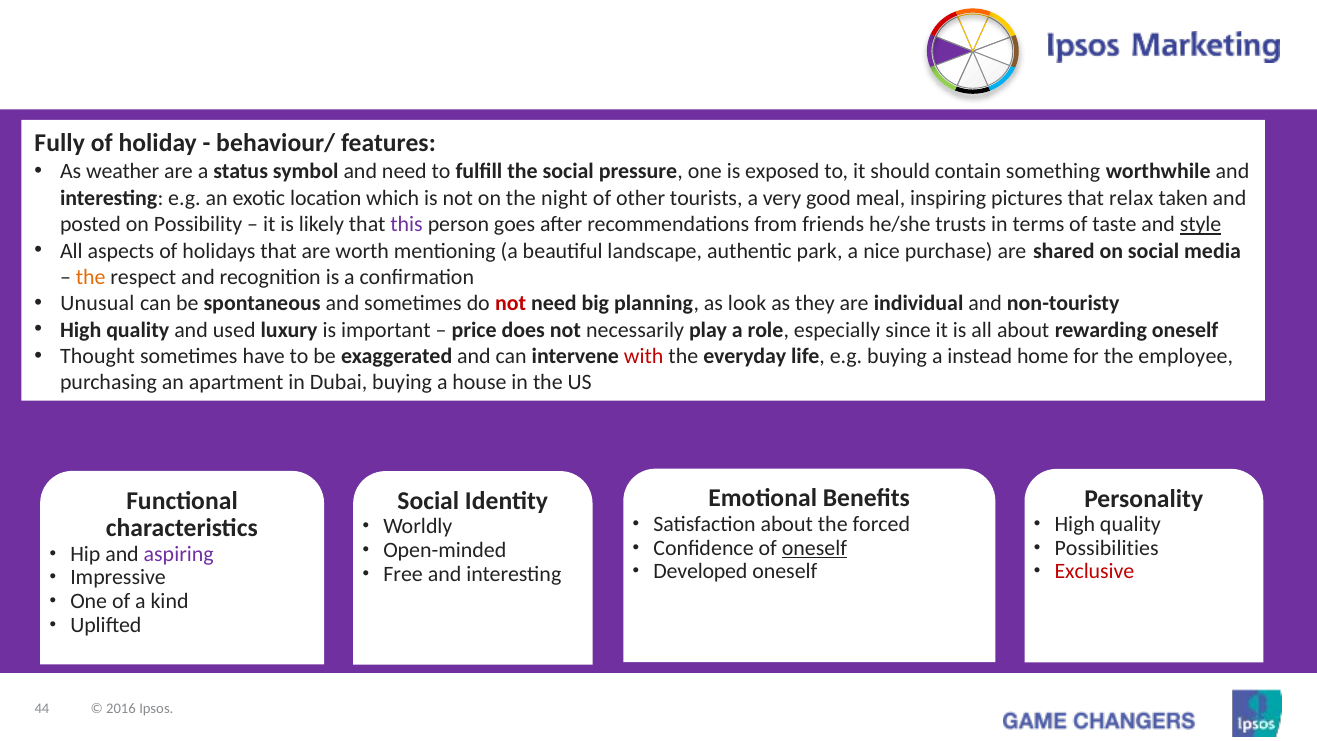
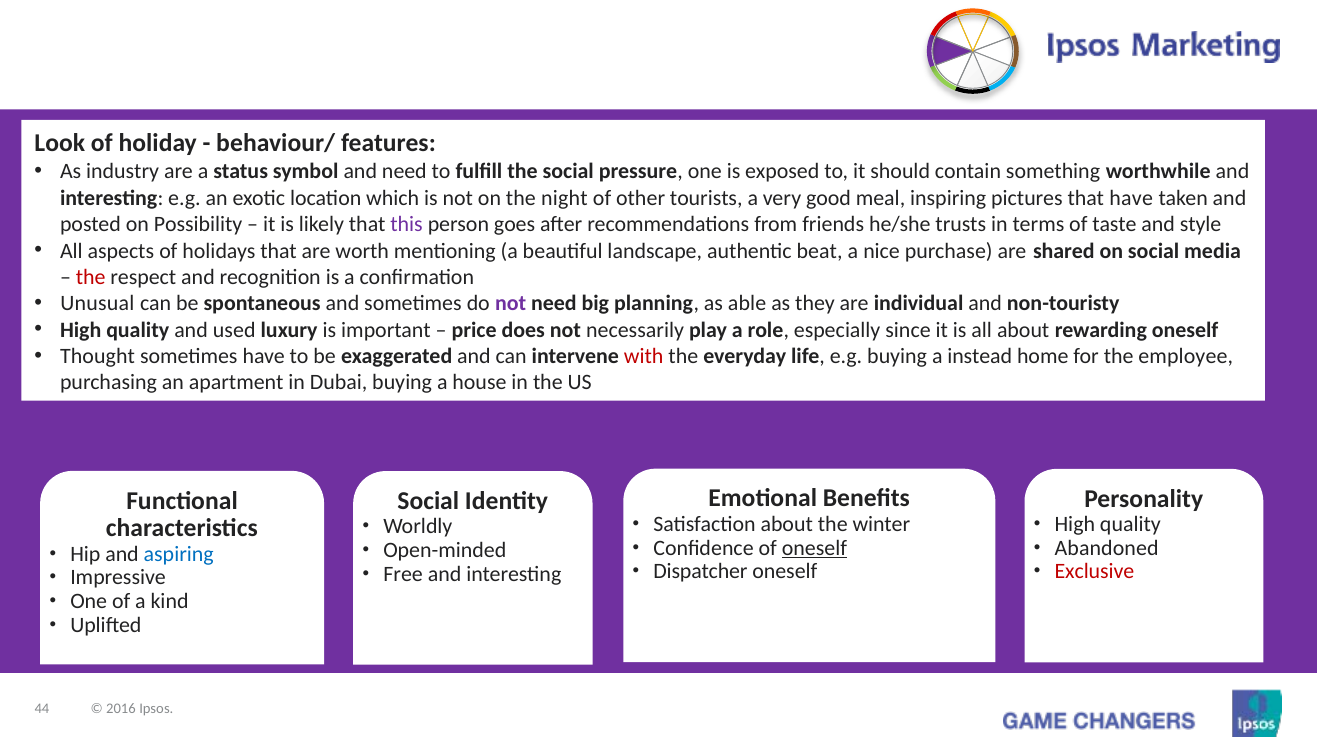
Fully: Fully -> Look
weather: weather -> industry
that relax: relax -> have
style underline: present -> none
park: park -> beat
the at (91, 277) colour: orange -> red
not at (511, 303) colour: red -> purple
look: look -> able
forced: forced -> winter
Possibilities: Possibilities -> Abandoned
aspiring colour: purple -> blue
Developed: Developed -> Dispatcher
